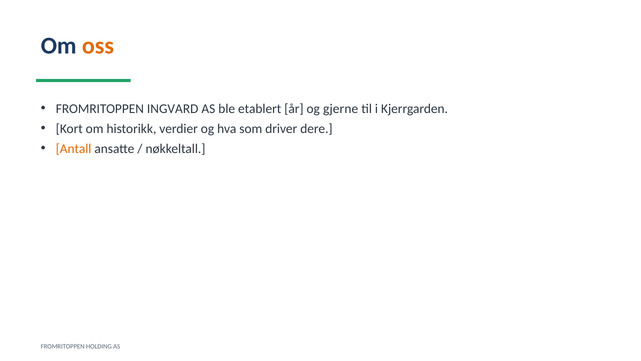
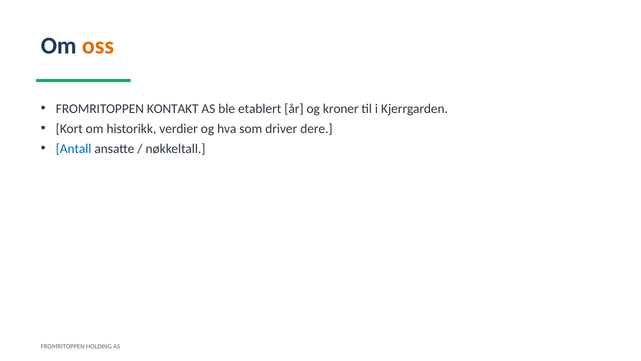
INGVARD: INGVARD -> KONTAKT
gjerne: gjerne -> kroner
Antall colour: orange -> blue
